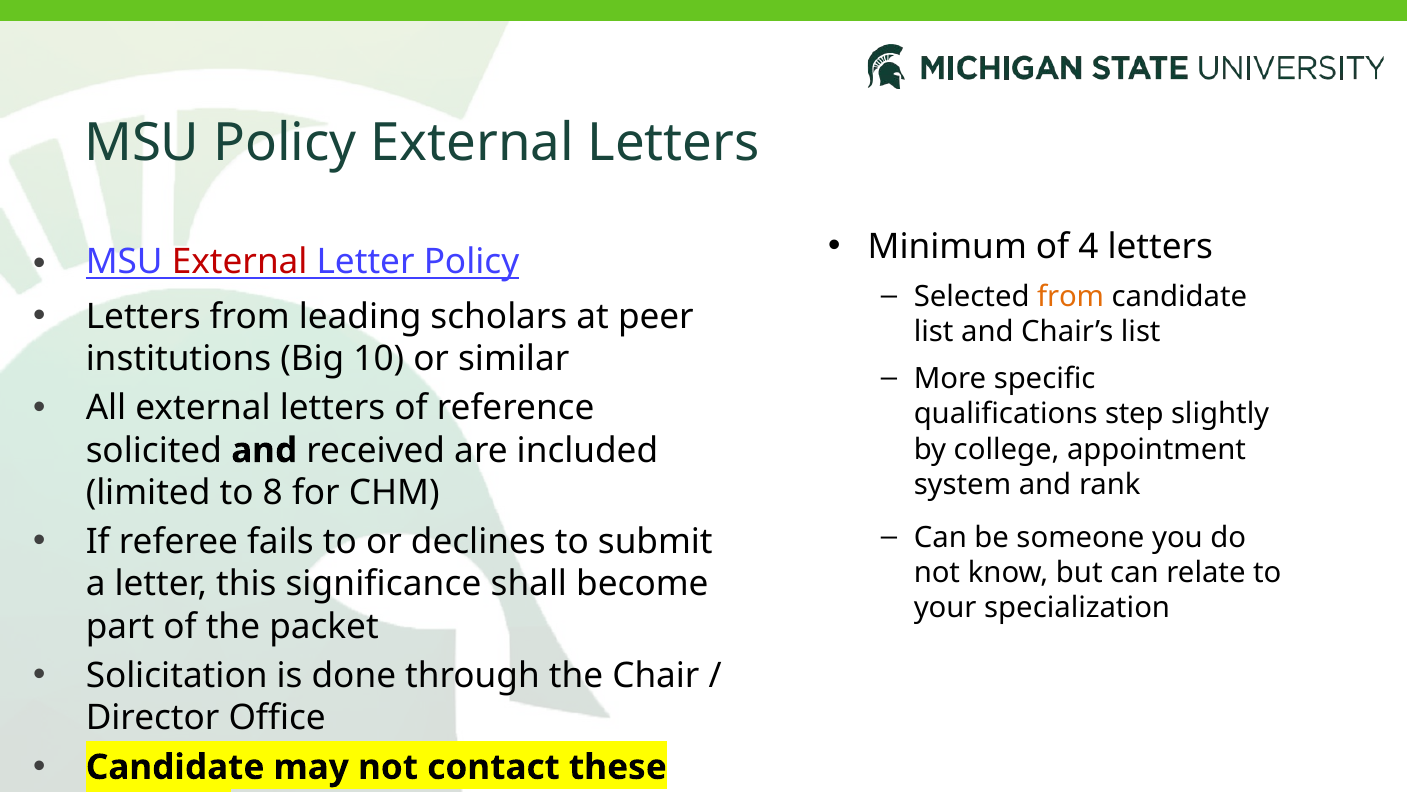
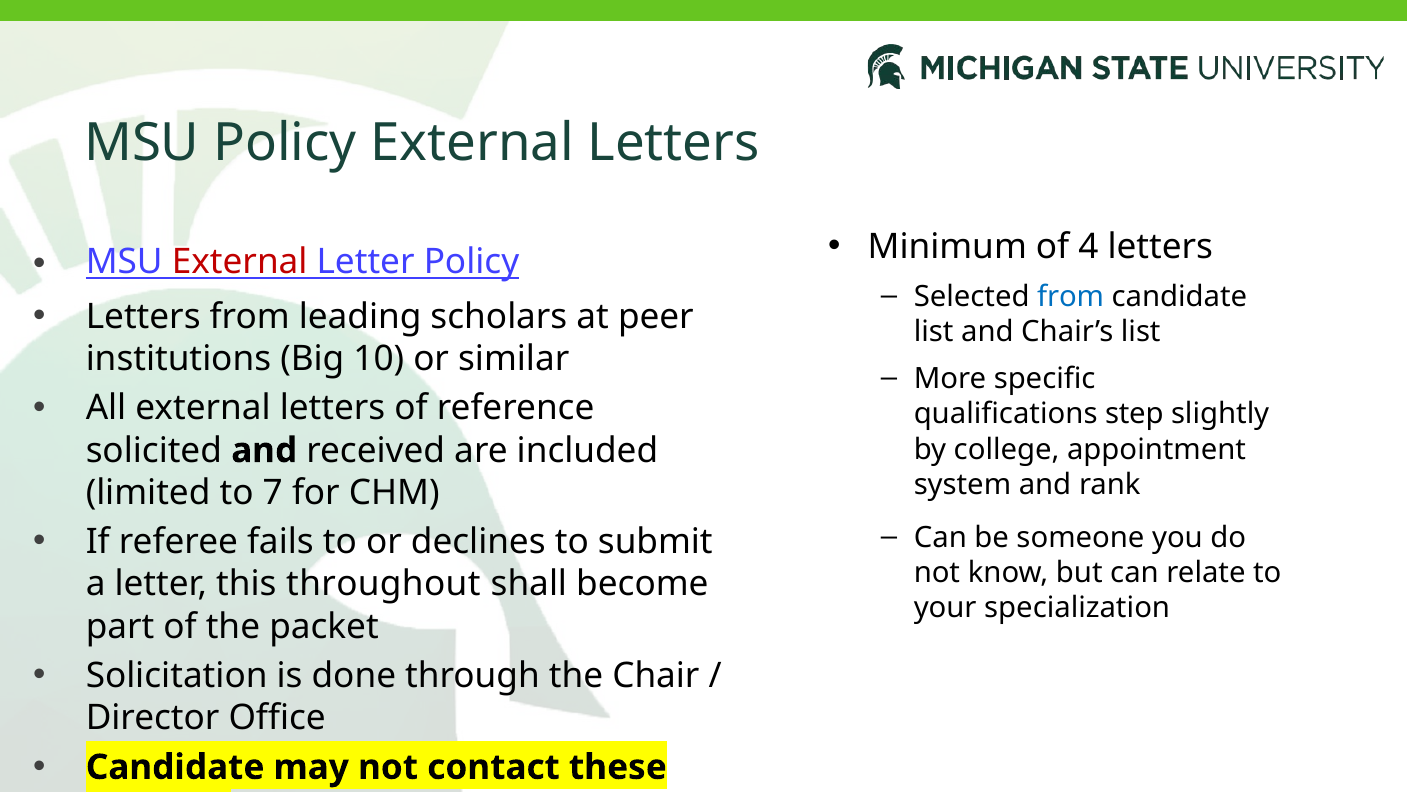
from at (1071, 297) colour: orange -> blue
8: 8 -> 7
significance: significance -> throughout
